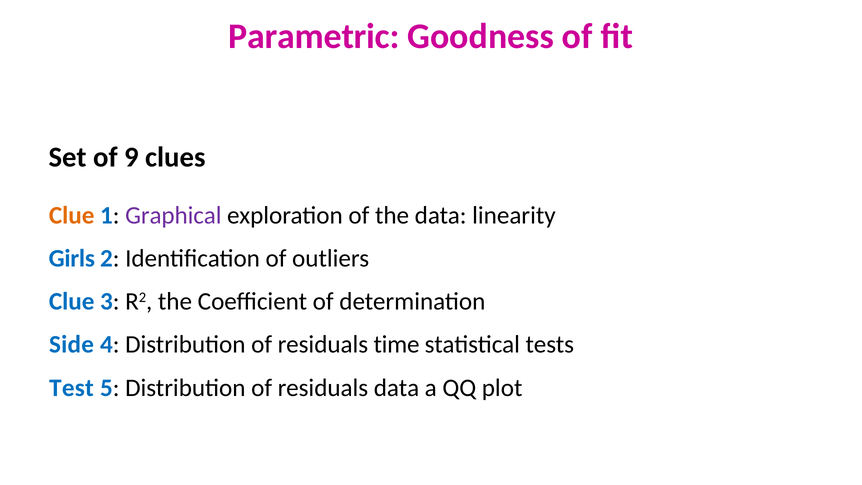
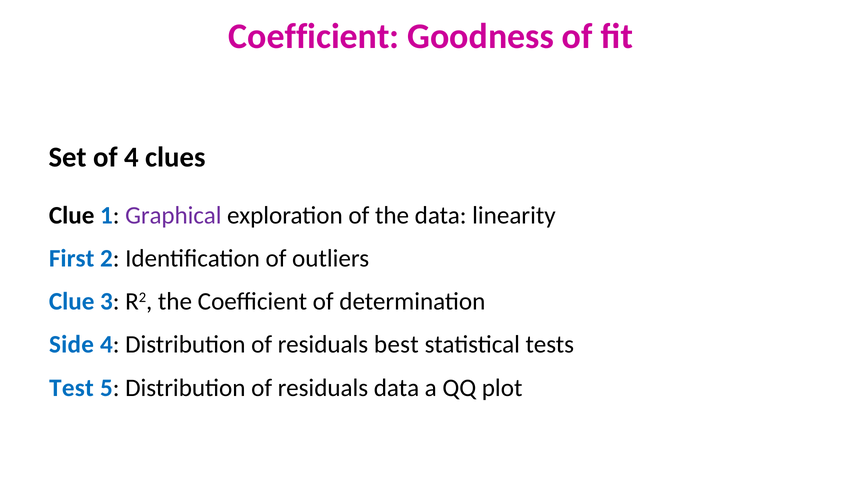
Parametric at (314, 36): Parametric -> Coefficient
of 9: 9 -> 4
Clue at (72, 215) colour: orange -> black
Girls: Girls -> First
time: time -> best
